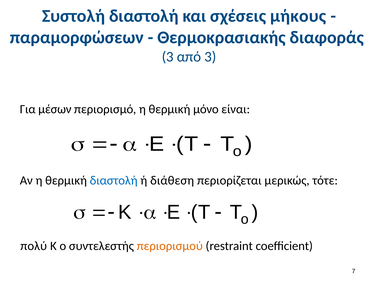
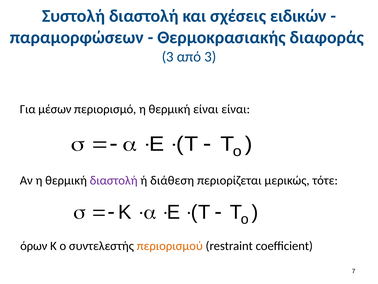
μήκους: μήκους -> ειδικών
θερμική μόνο: μόνο -> είναι
διαστολή at (114, 180) colour: blue -> purple
πολύ: πολύ -> όρων
